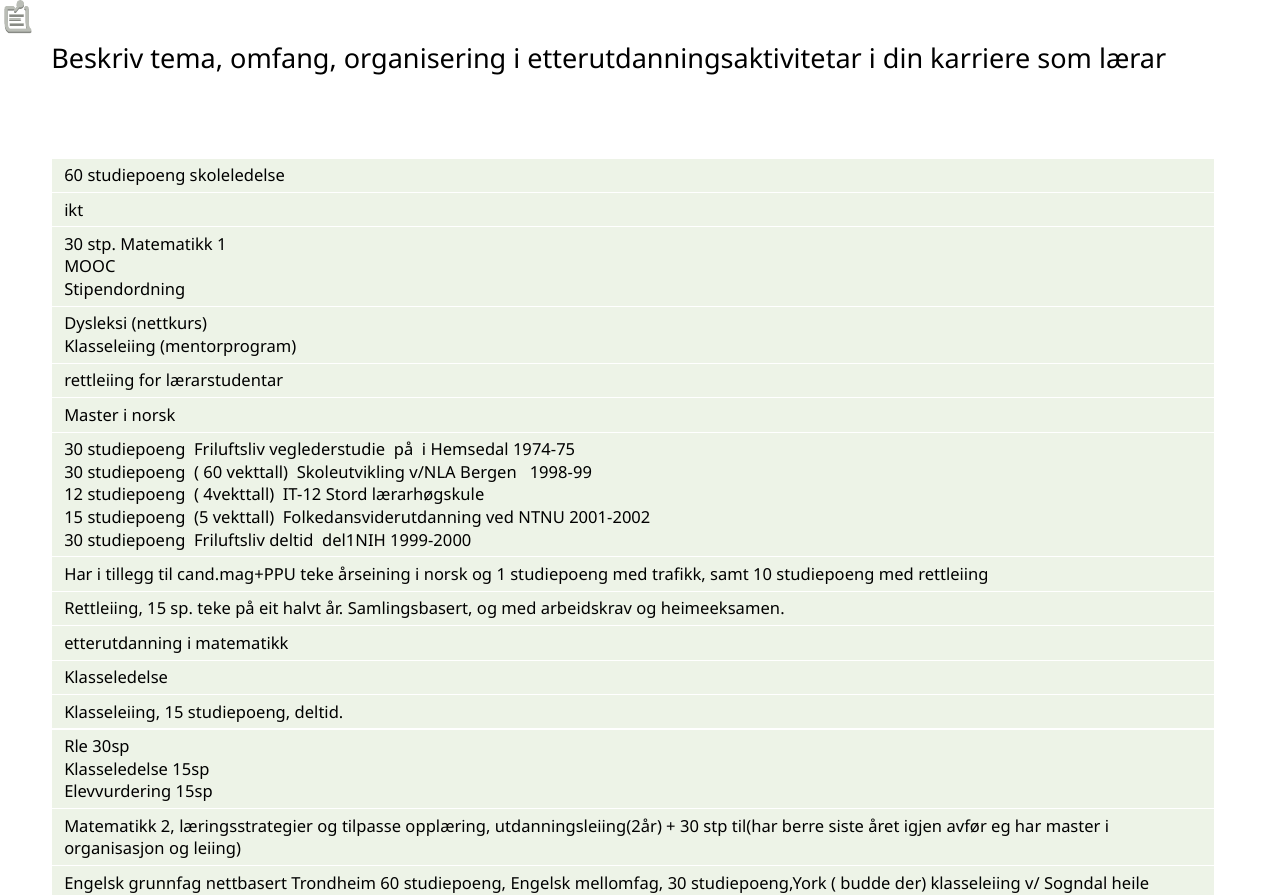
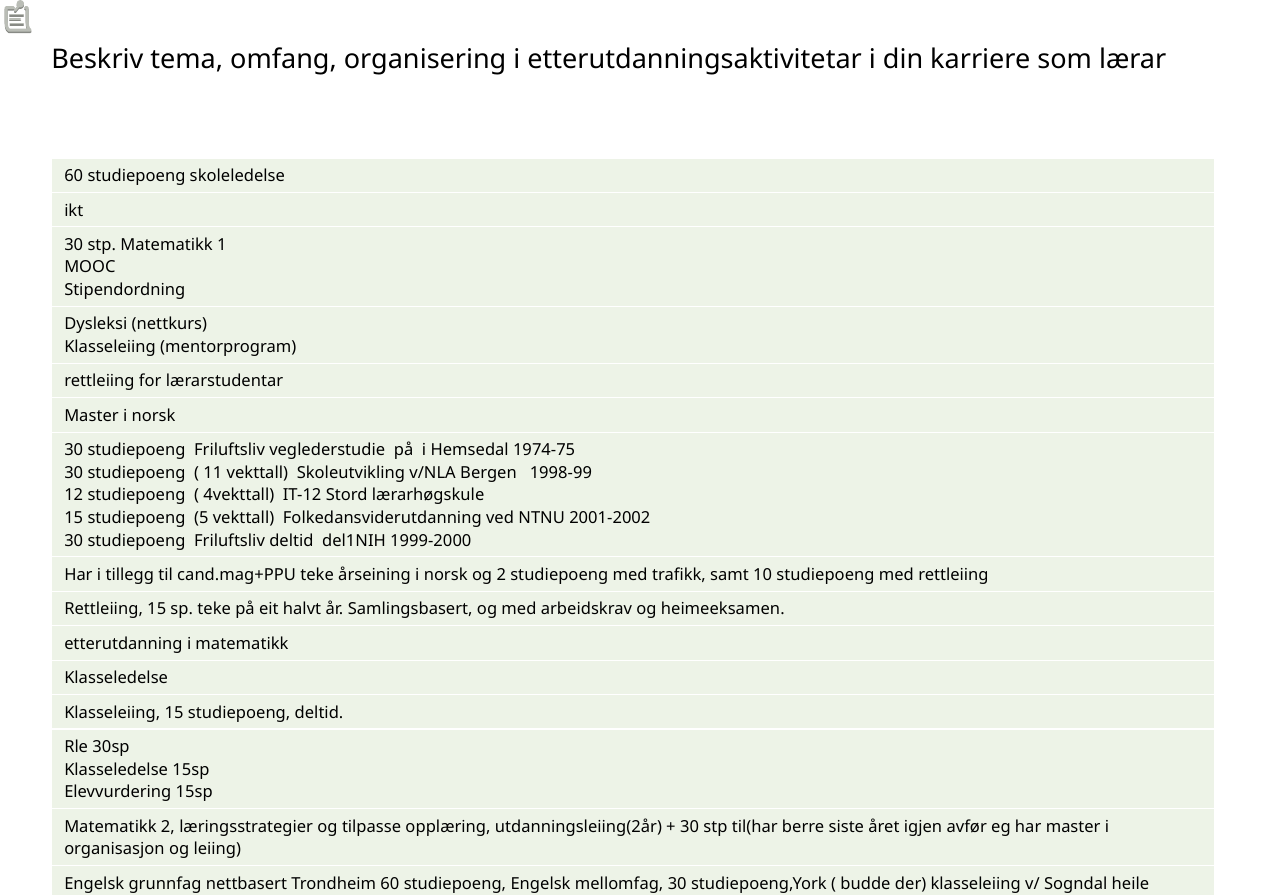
60 at (213, 473): 60 -> 11
og 1: 1 -> 2
